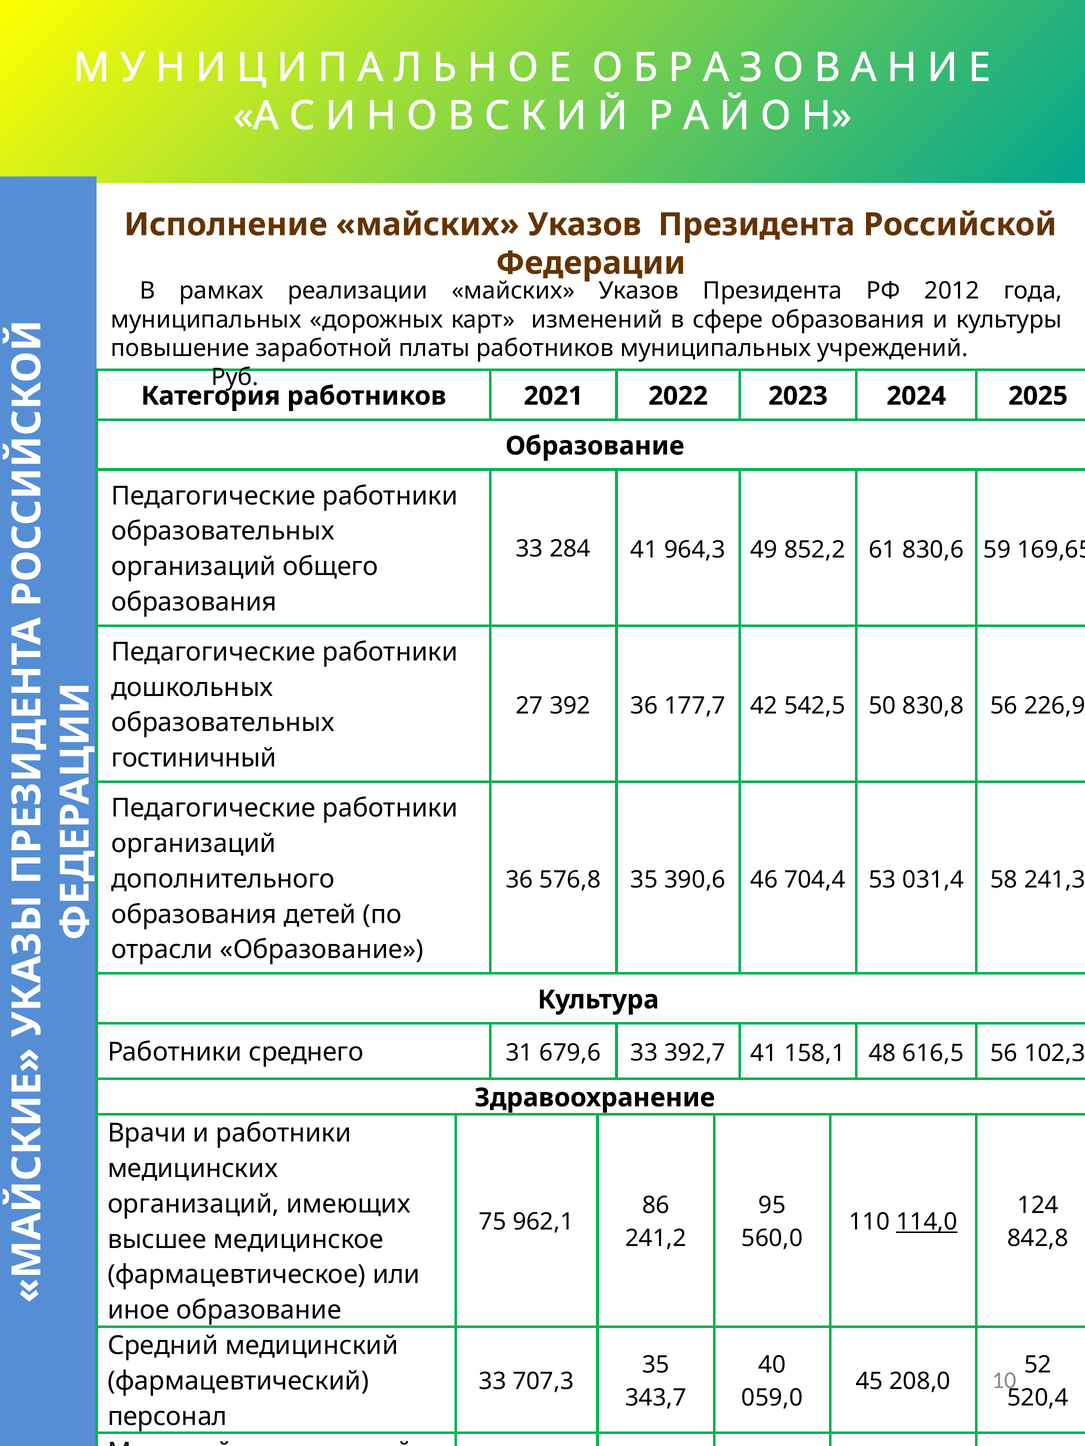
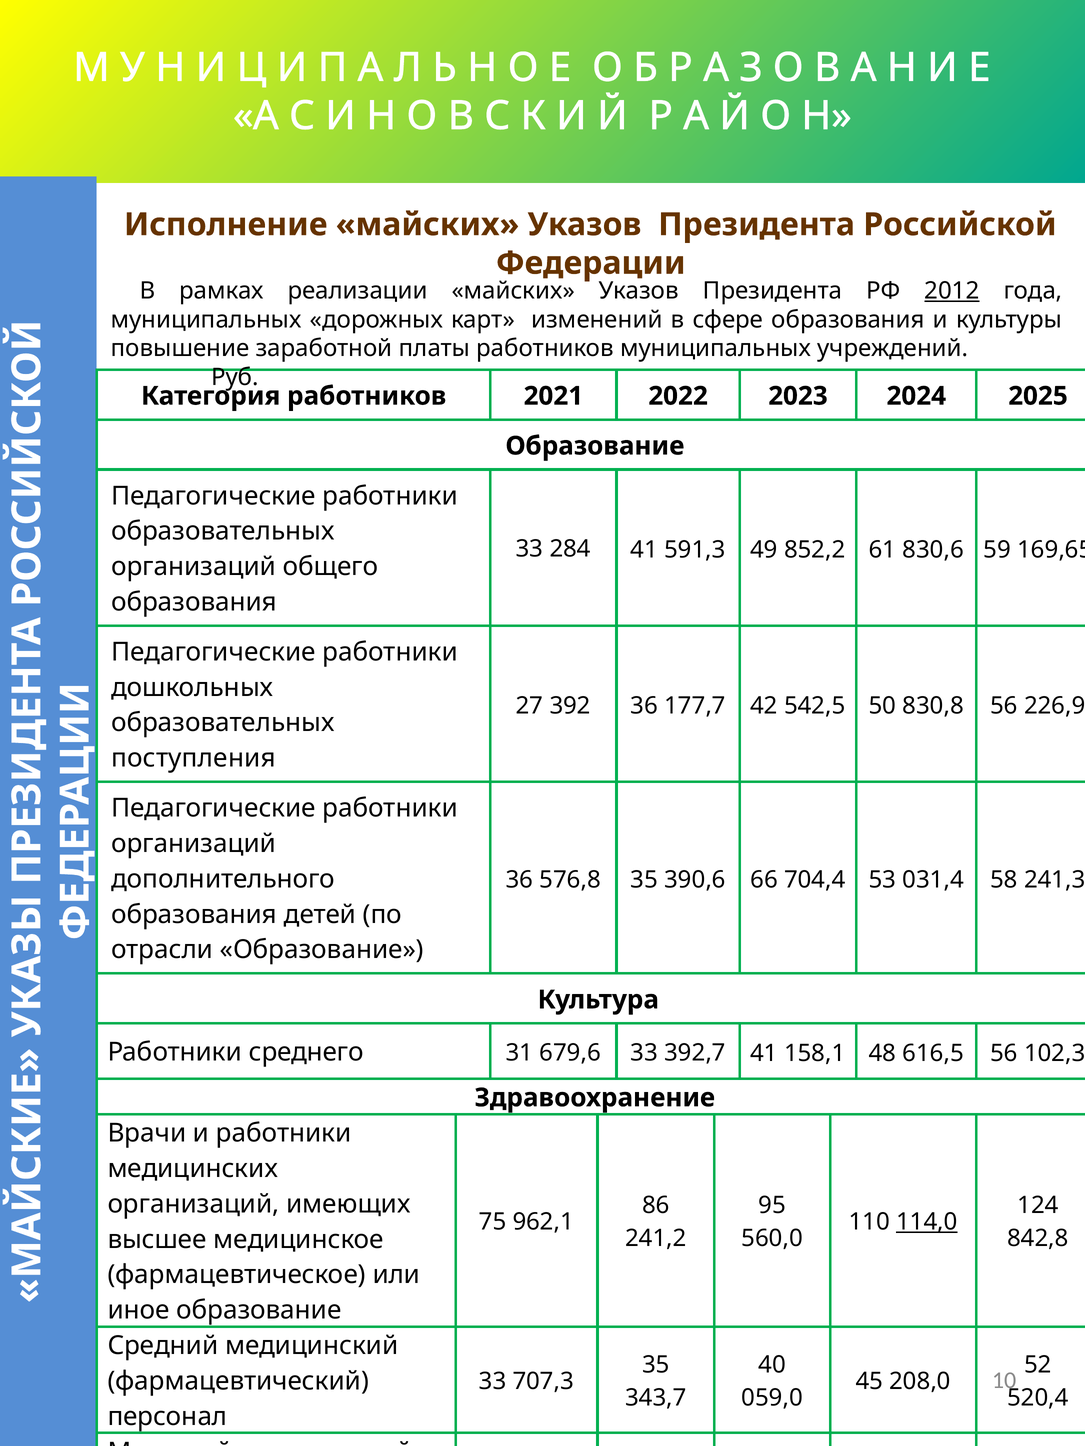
2012 underline: none -> present
964,3: 964,3 -> 591,3
гостиничный: гостиничный -> поступления
46: 46 -> 66
